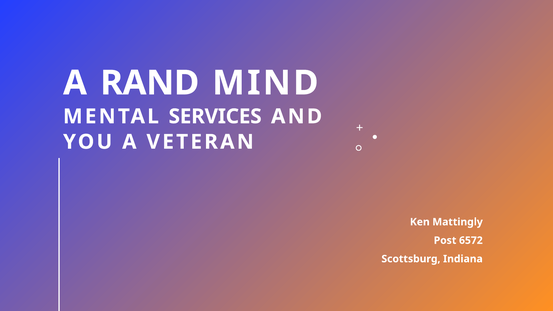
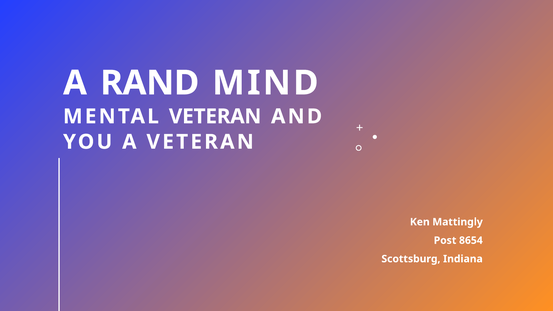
MENTAL SERVICES: SERVICES -> VETERAN
6572: 6572 -> 8654
